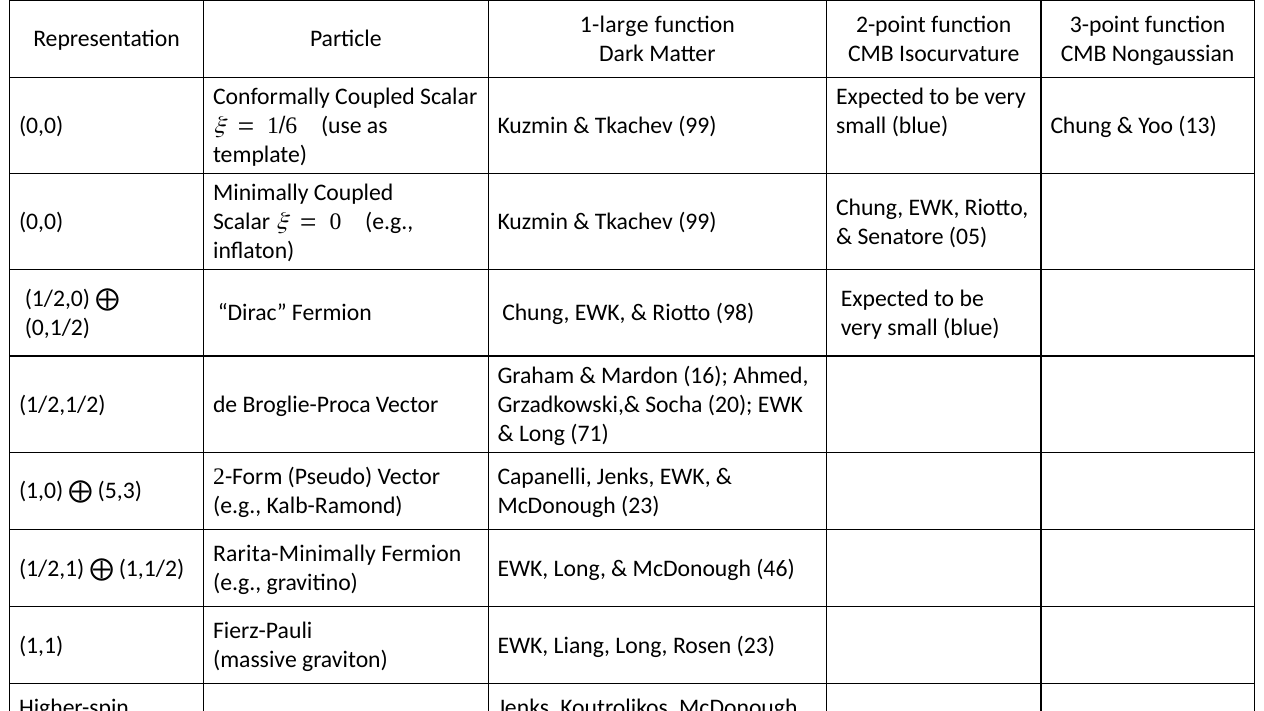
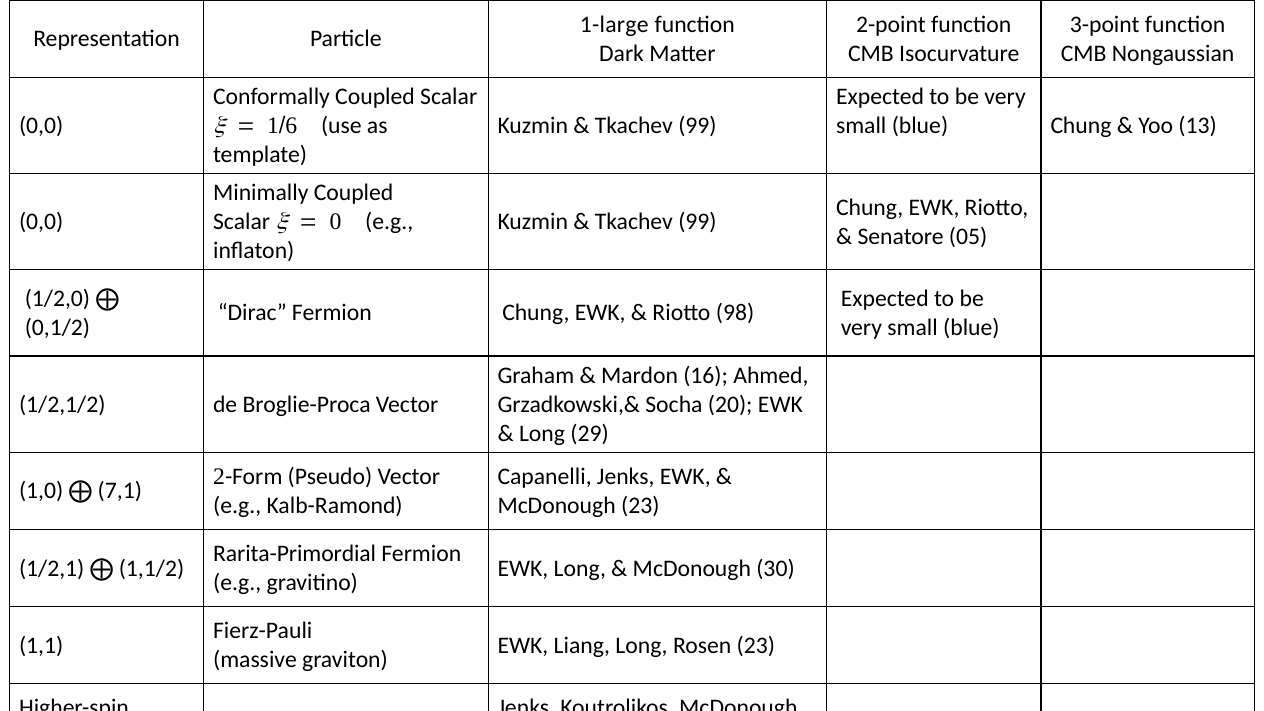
71: 71 -> 29
5,3: 5,3 -> 7,1
Rarita-Minimally: Rarita-Minimally -> Rarita-Primordial
46: 46 -> 30
